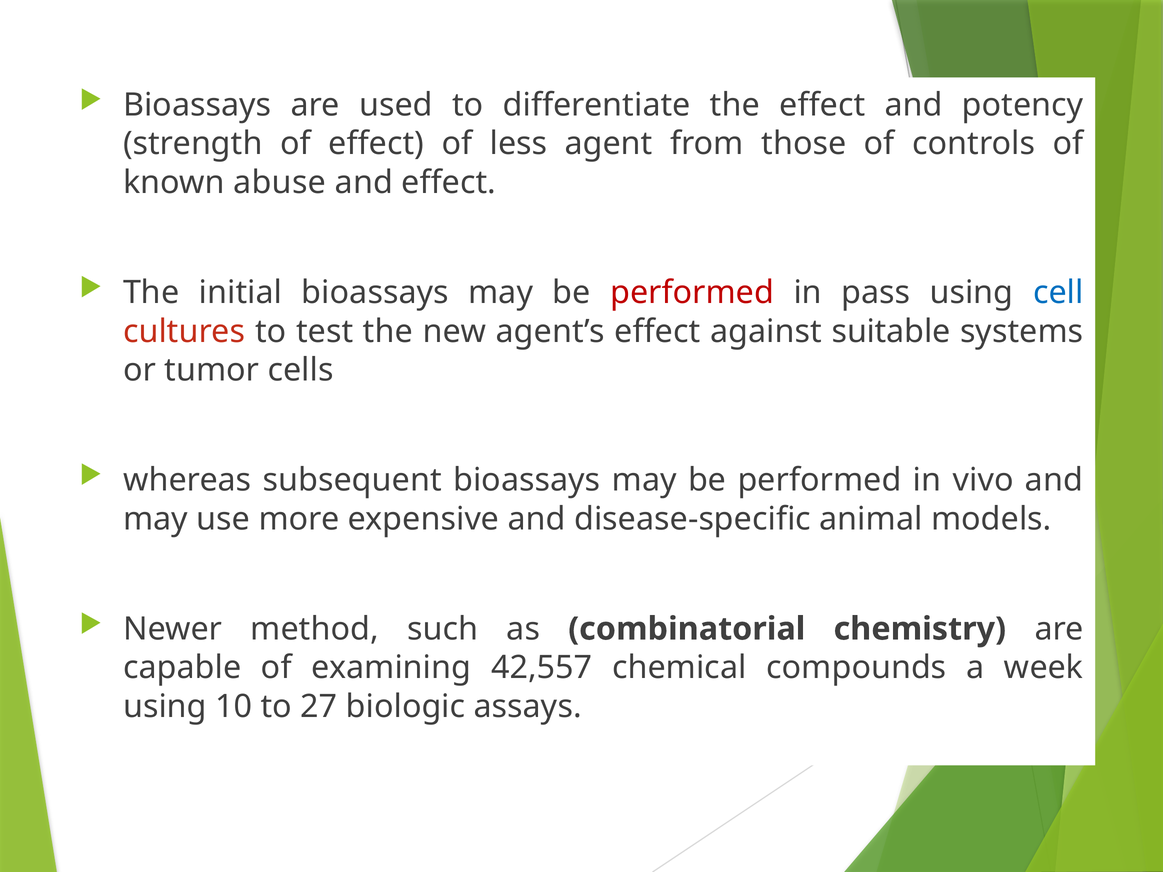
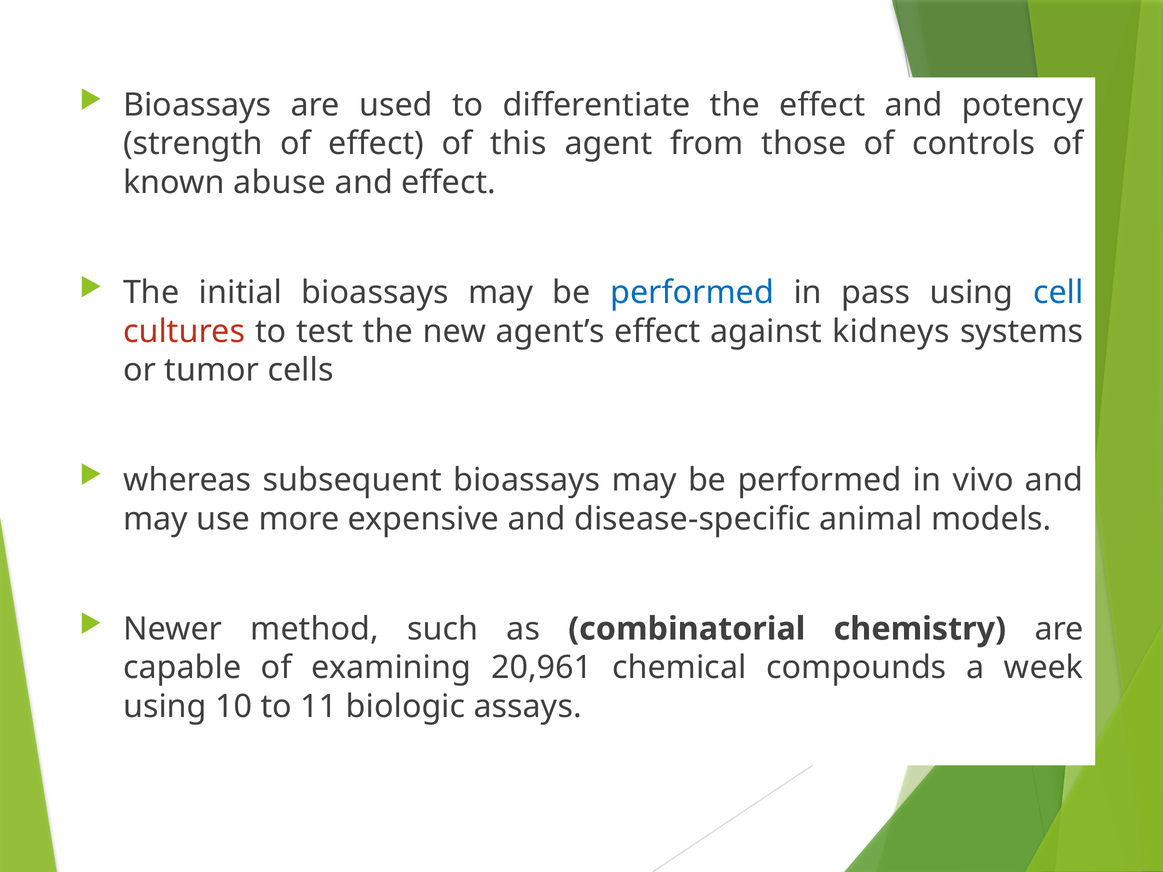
less: less -> this
performed at (692, 293) colour: red -> blue
suitable: suitable -> kidneys
42,557: 42,557 -> 20,961
27: 27 -> 11
